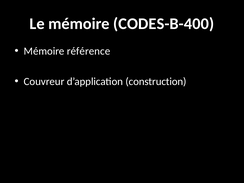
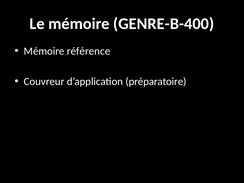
CODES-B-400: CODES-B-400 -> GENRE-B-400
construction: construction -> préparatoire
